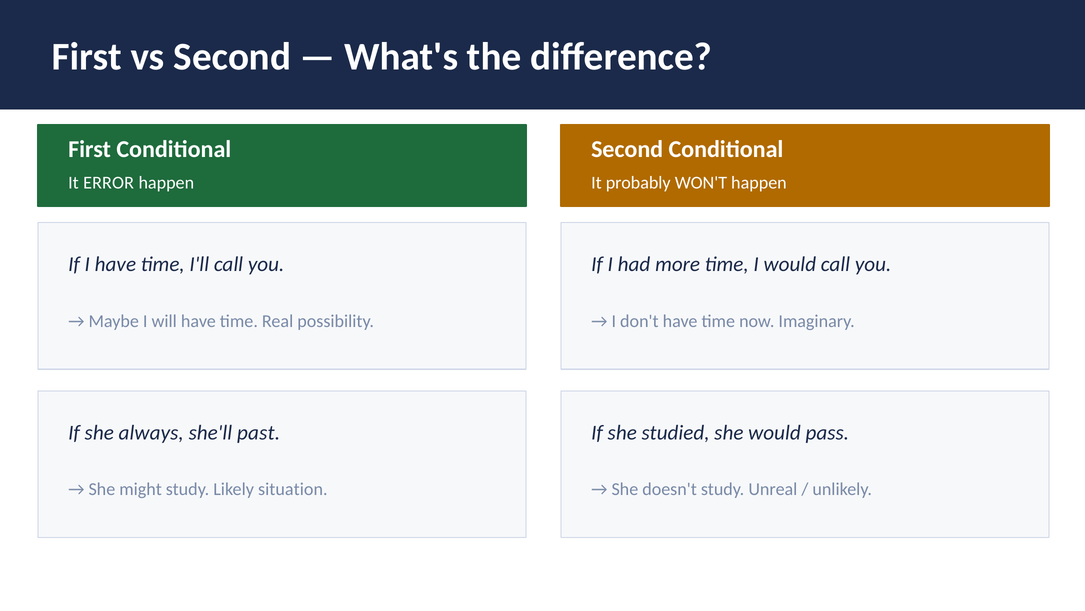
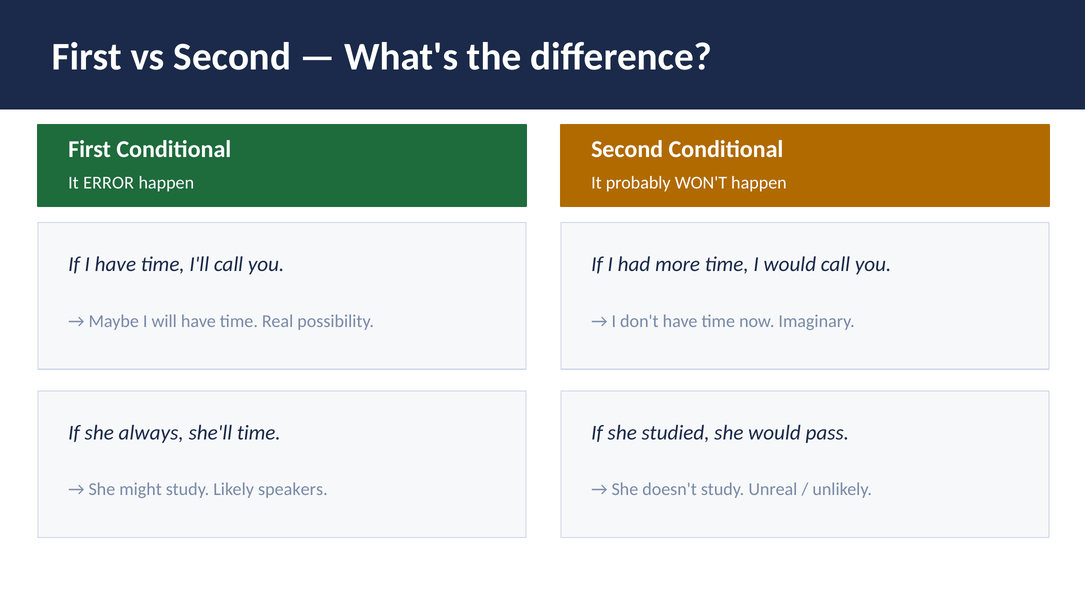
she'll past: past -> time
situation: situation -> speakers
